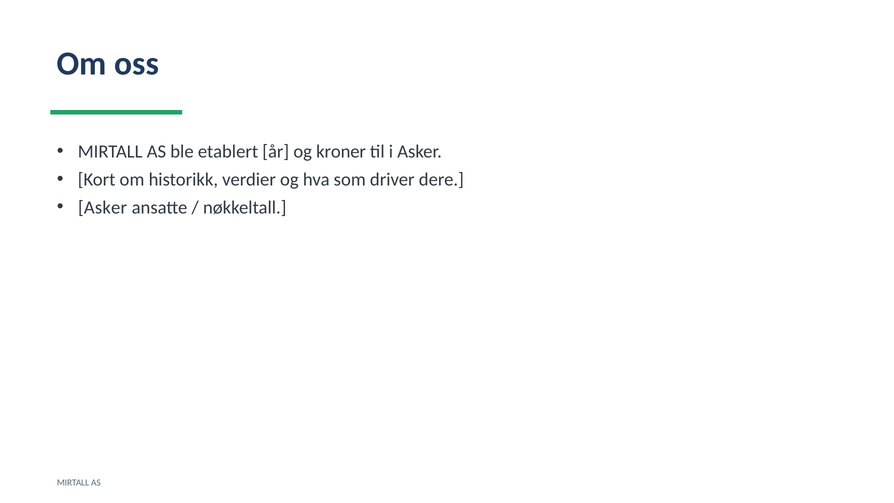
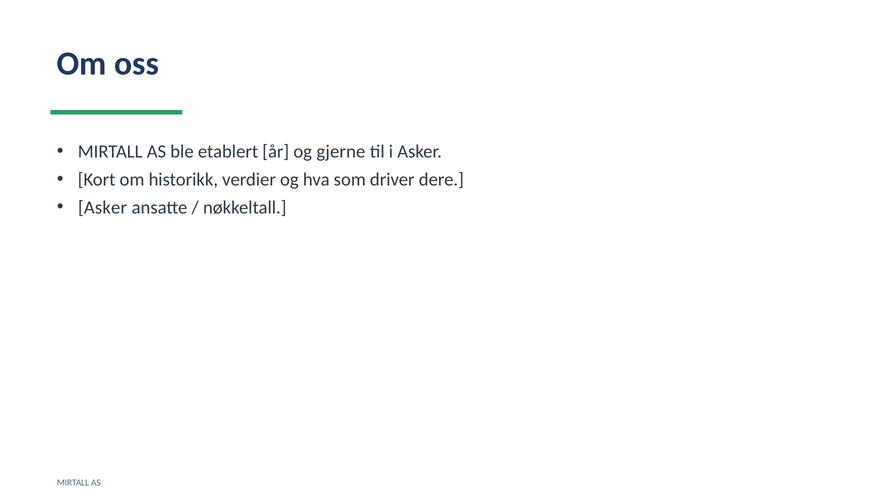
kroner: kroner -> gjerne
